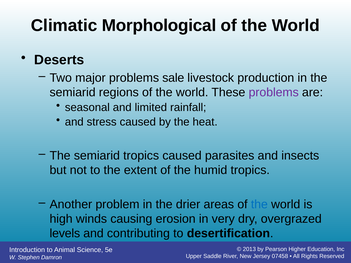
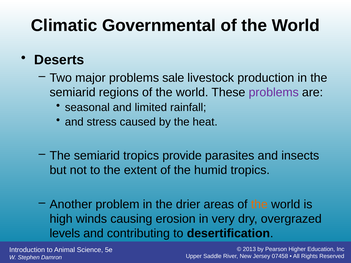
Morphological: Morphological -> Governmental
tropics caused: caused -> provide
the at (259, 204) colour: blue -> orange
